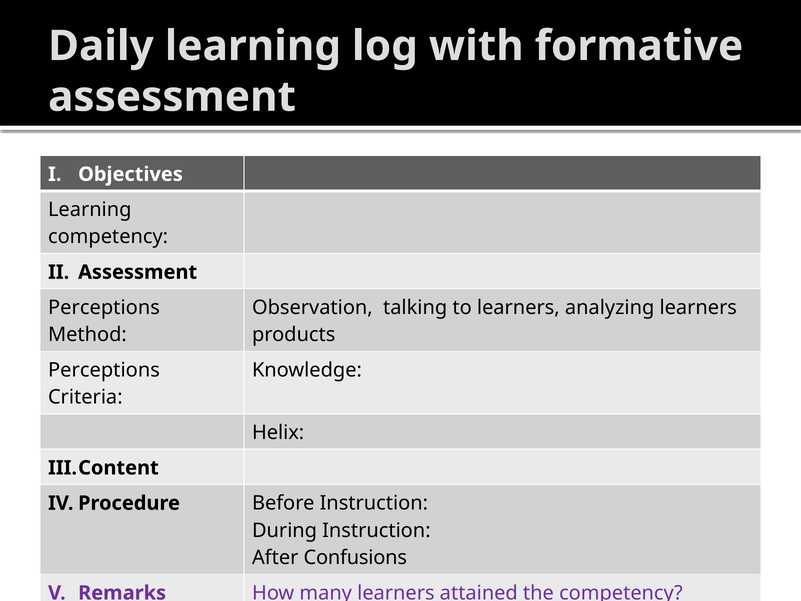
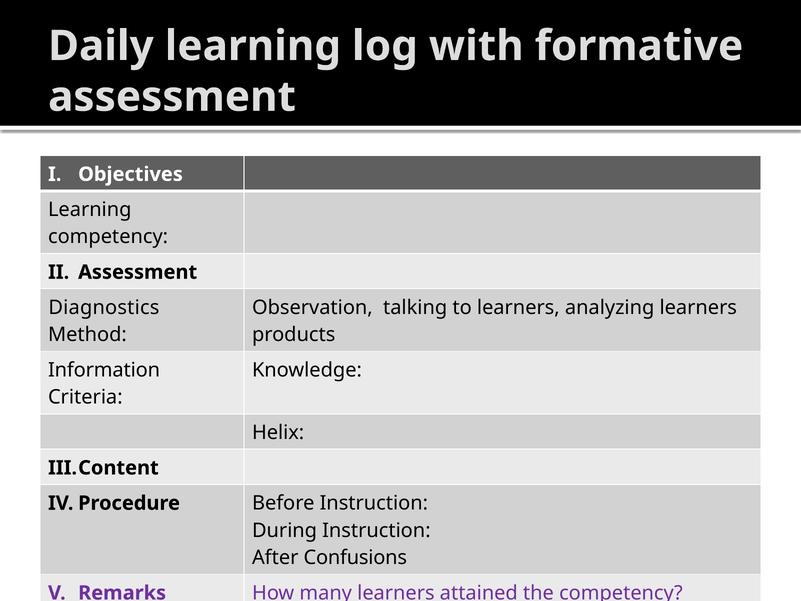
Perceptions at (104, 307): Perceptions -> Diagnostics
Perceptions at (104, 370): Perceptions -> Information
